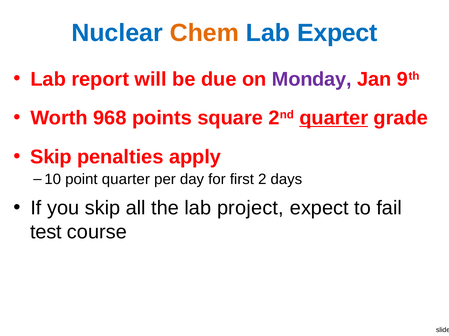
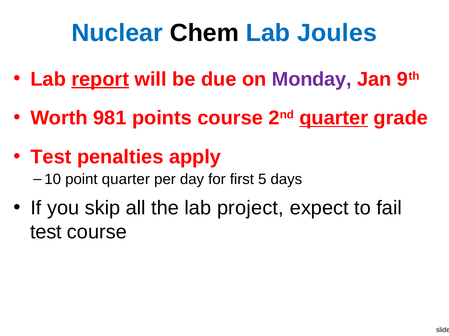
Chem colour: orange -> black
Lab Expect: Expect -> Joules
report underline: none -> present
968: 968 -> 981
points square: square -> course
Skip at (51, 157): Skip -> Test
first 2: 2 -> 5
